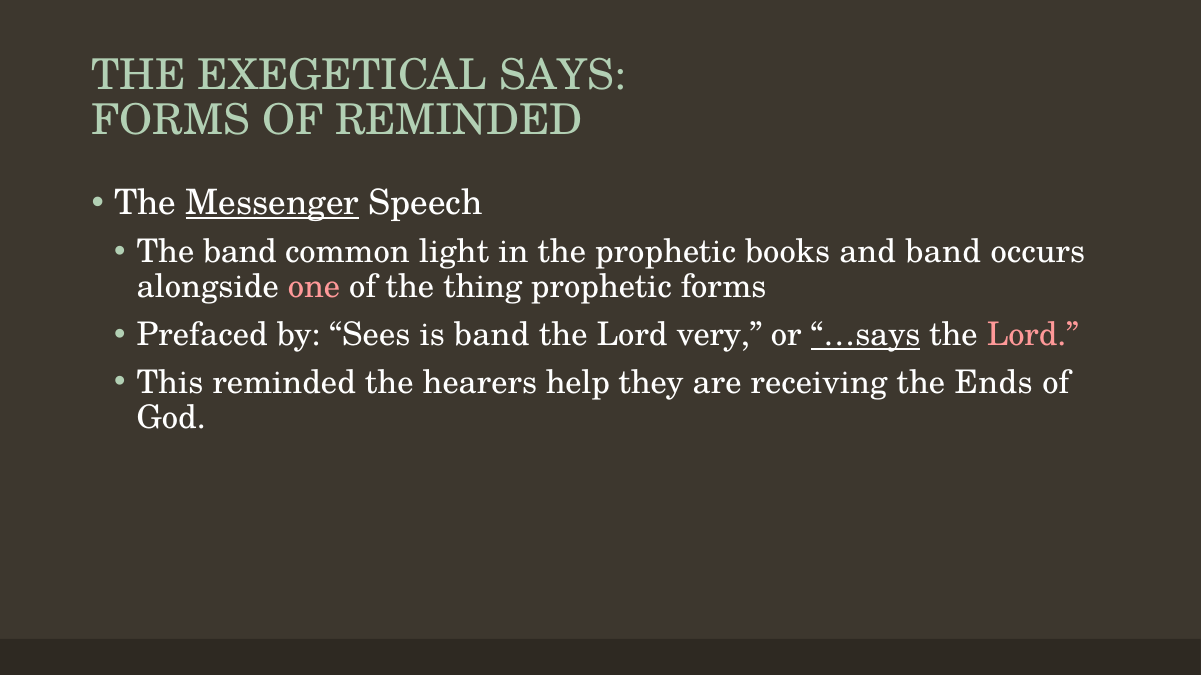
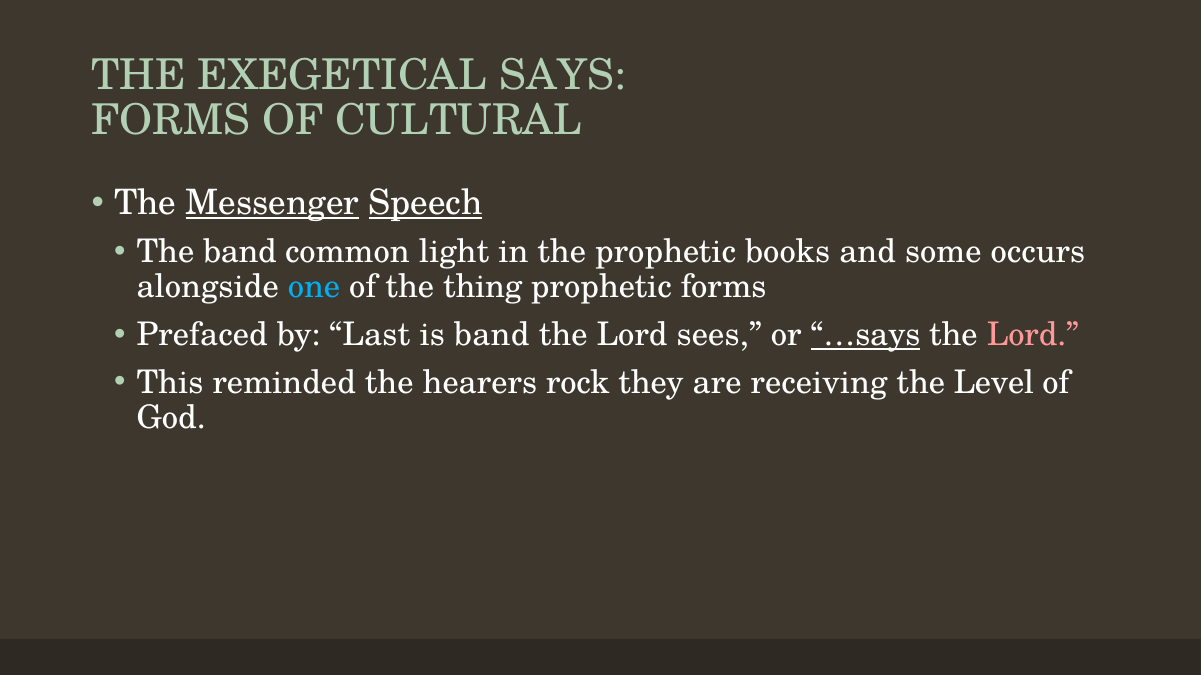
OF REMINDED: REMINDED -> CULTURAL
Speech underline: none -> present
and band: band -> some
one colour: pink -> light blue
Sees: Sees -> Last
very: very -> sees
help: help -> rock
Ends: Ends -> Level
